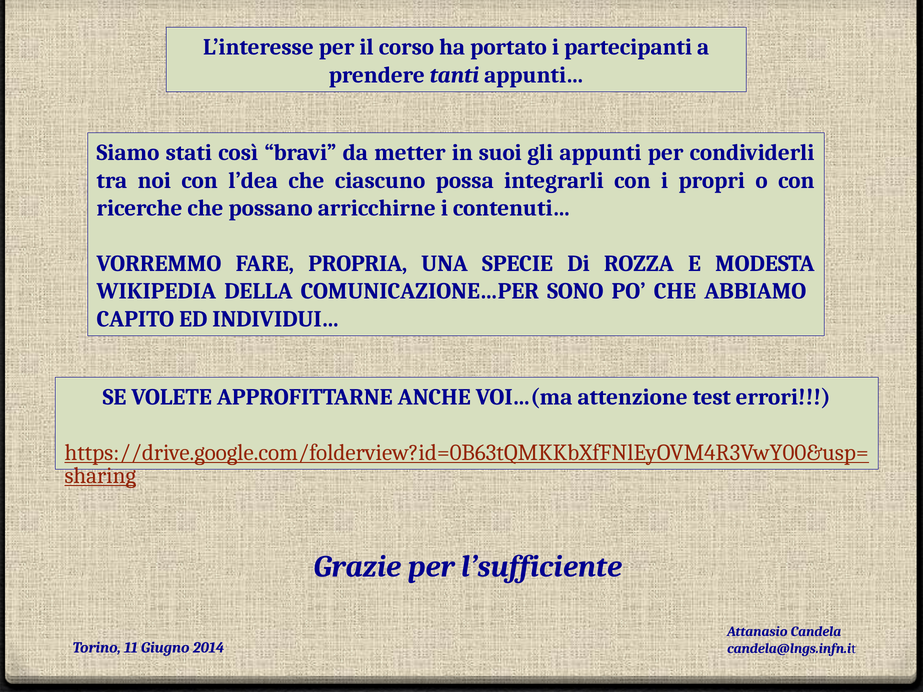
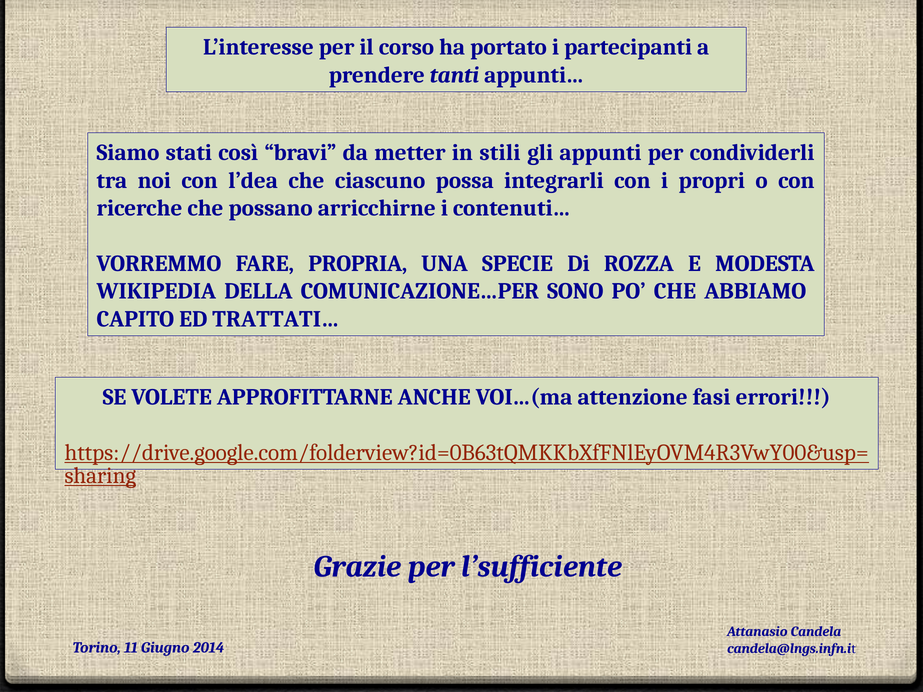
suoi: suoi -> stili
INDIVIDUI…: INDIVIDUI… -> TRATTATI…
test: test -> fasi
